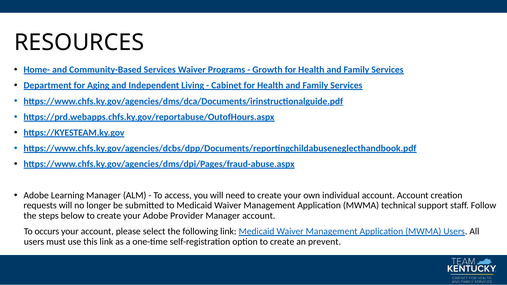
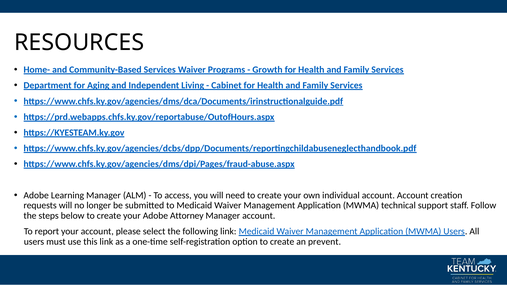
Provider: Provider -> Attorney
occurs: occurs -> report
